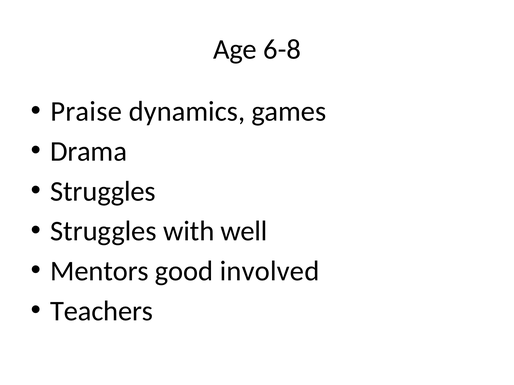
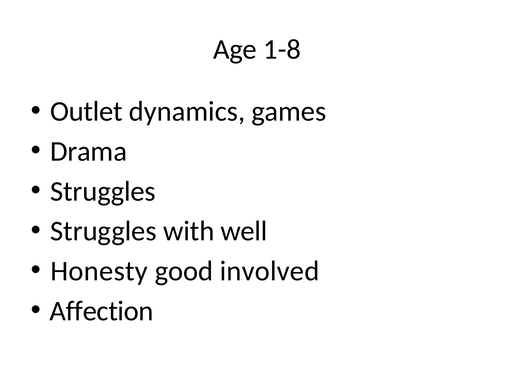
6-8: 6-8 -> 1-8
Praise: Praise -> Outlet
Mentors: Mentors -> Honesty
Teachers: Teachers -> Affection
